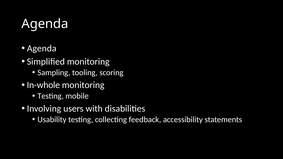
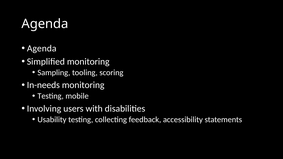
In-whole: In-whole -> In-needs
